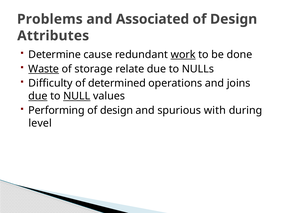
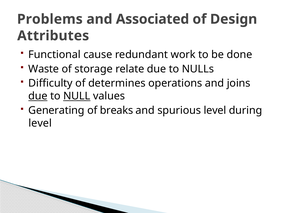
Determine: Determine -> Functional
work underline: present -> none
Waste underline: present -> none
determined: determined -> determines
Performing: Performing -> Generating
design at (117, 110): design -> breaks
spurious with: with -> level
